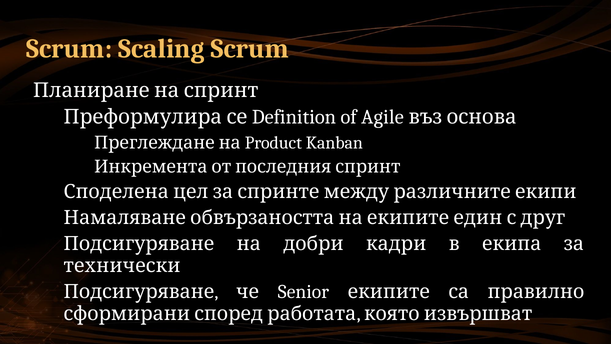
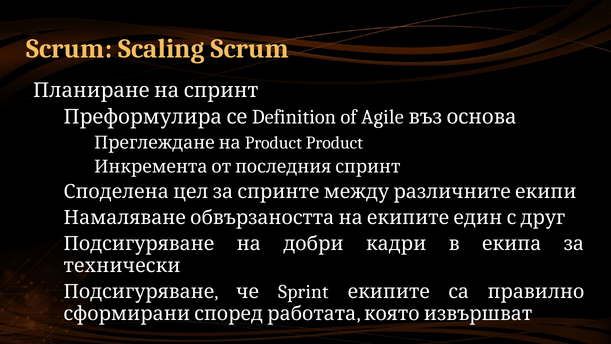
Product Kanban: Kanban -> Product
Senior: Senior -> Sprint
